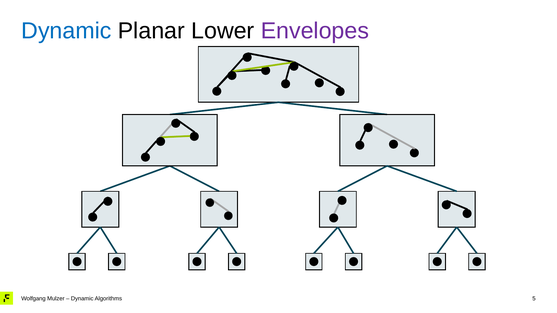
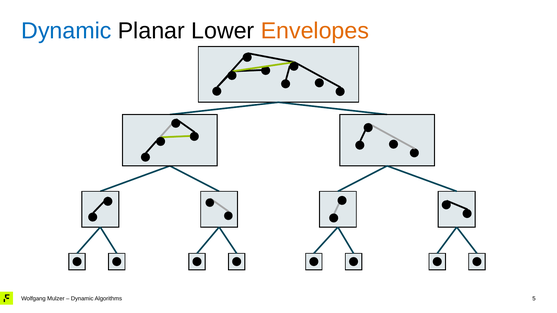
Envelopes colour: purple -> orange
